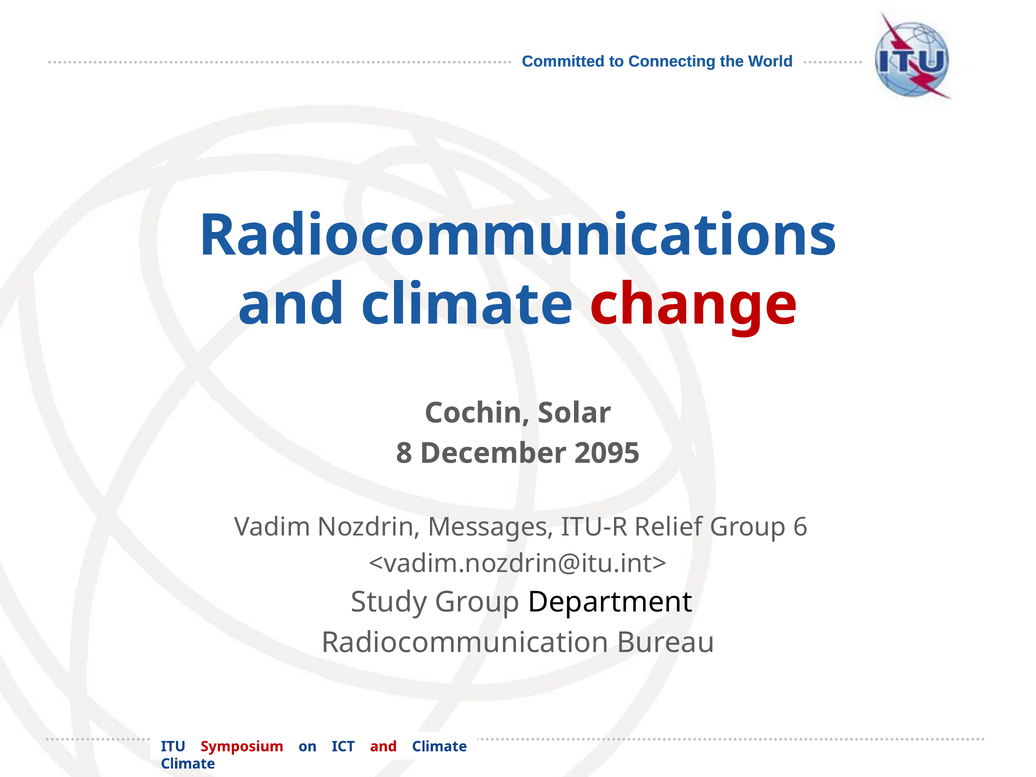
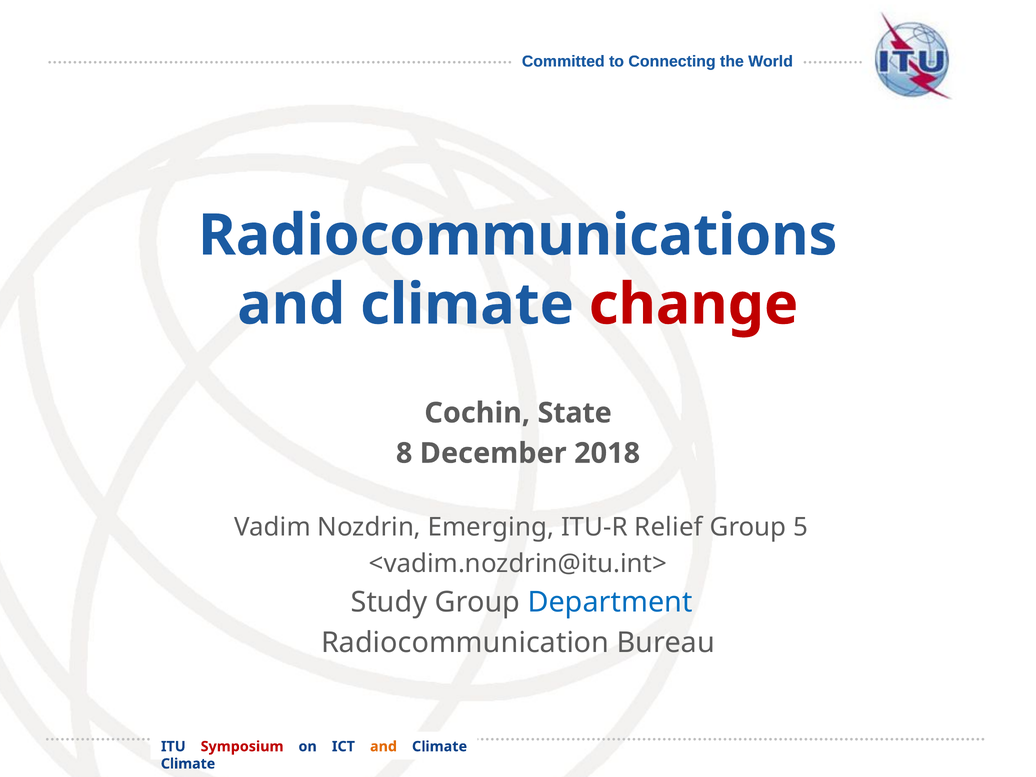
Solar: Solar -> State
2095: 2095 -> 2018
Messages: Messages -> Emerging
6: 6 -> 5
Department colour: black -> blue
and at (383, 747) colour: red -> orange
